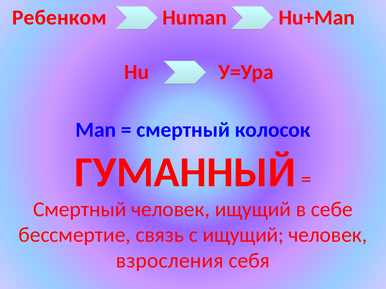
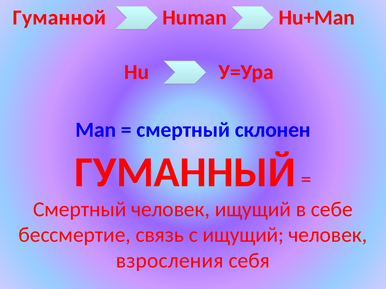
Ребенком: Ребенком -> Гуманной
колосок: колосок -> склонен
